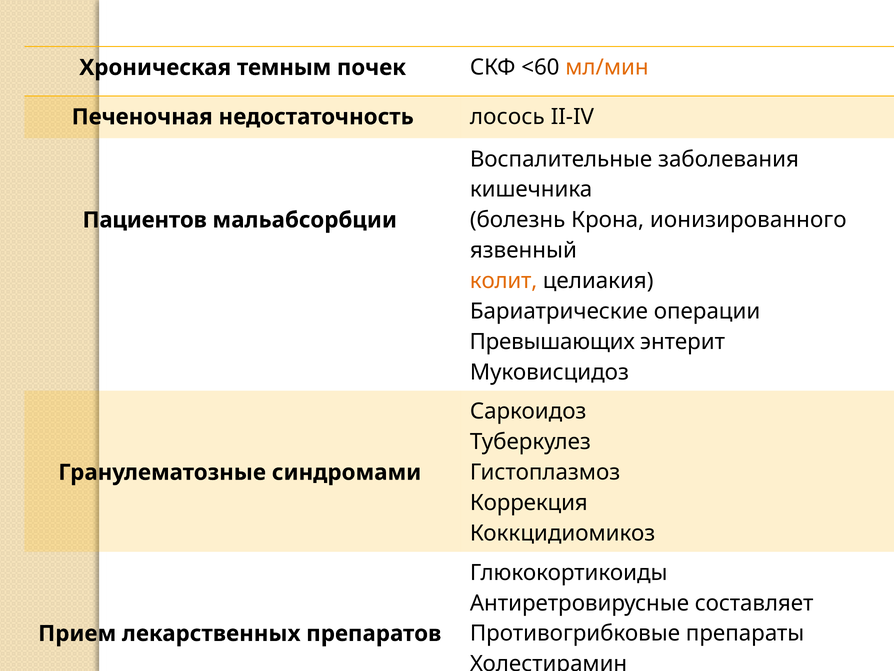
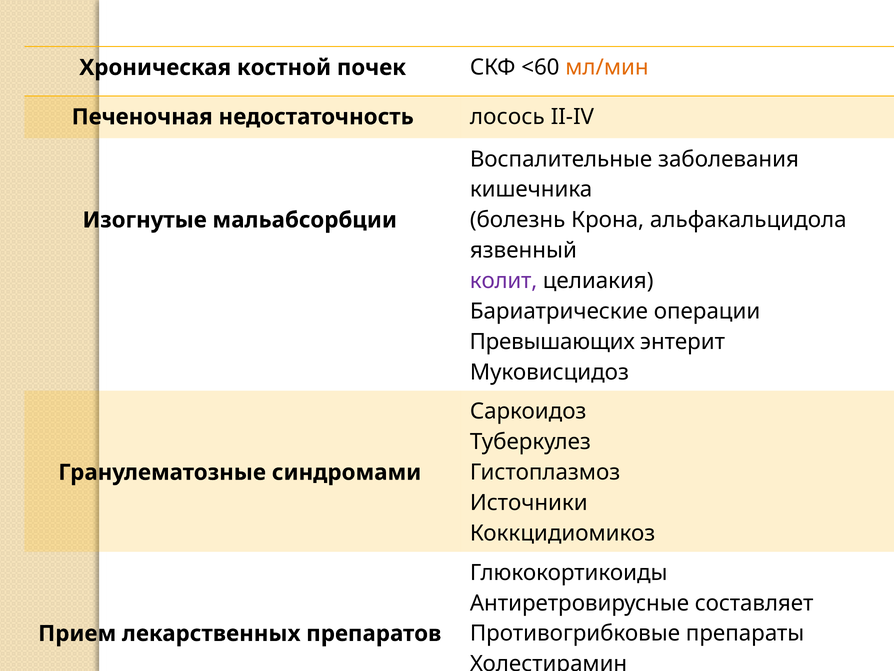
темным: темным -> костной
ионизированного: ионизированного -> альфакальцидола
Пациентов: Пациентов -> Изогнутые
колит colour: orange -> purple
Коррекция: Коррекция -> Источники
